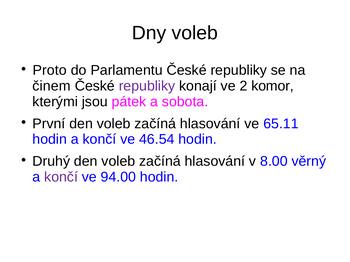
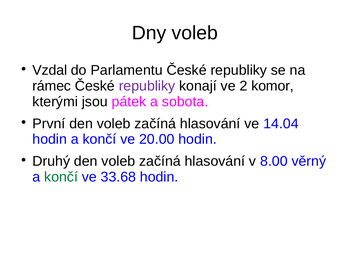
Proto: Proto -> Vzdal
činem: činem -> rámec
65.11: 65.11 -> 14.04
46.54: 46.54 -> 20.00
končí at (61, 177) colour: purple -> green
94.00: 94.00 -> 33.68
